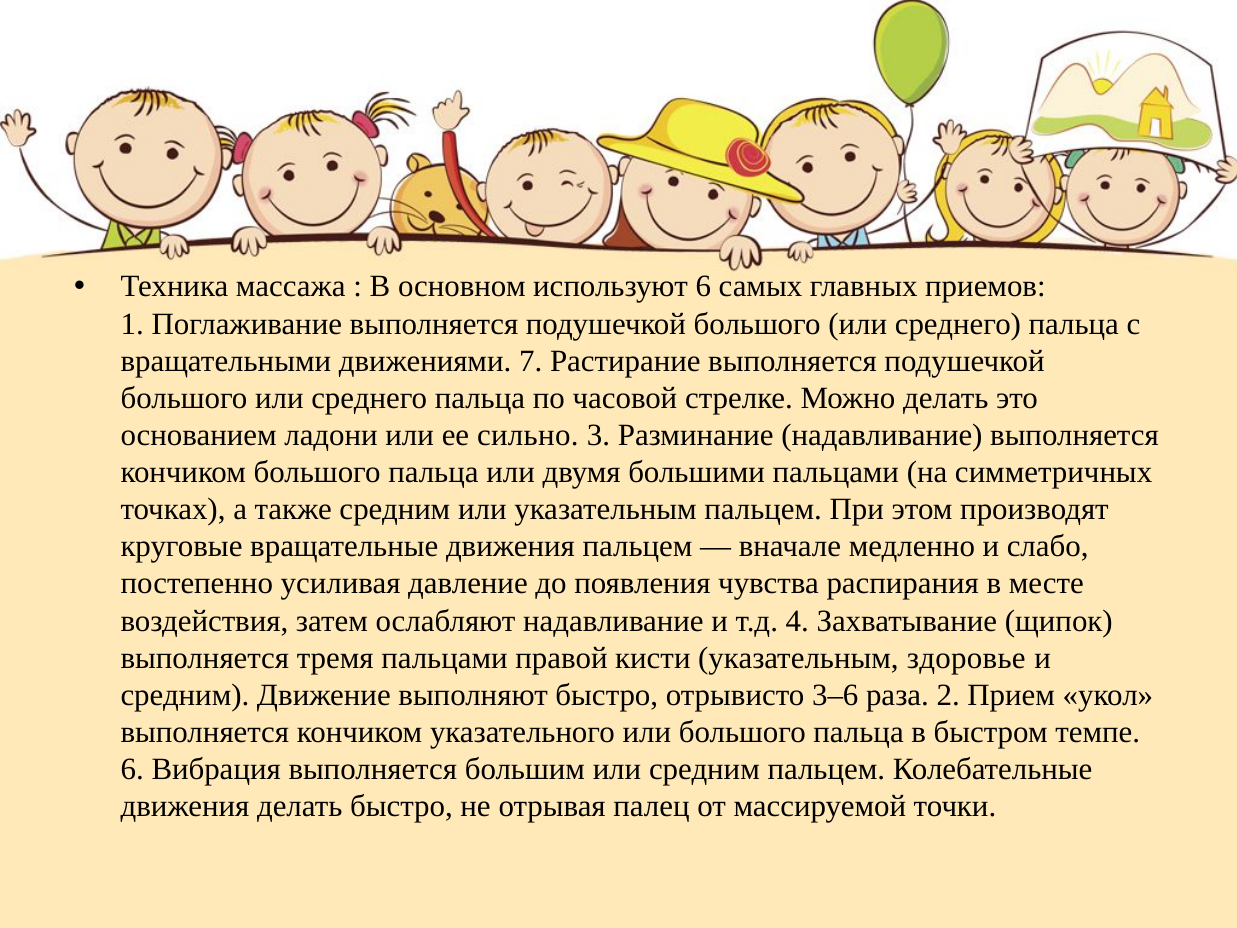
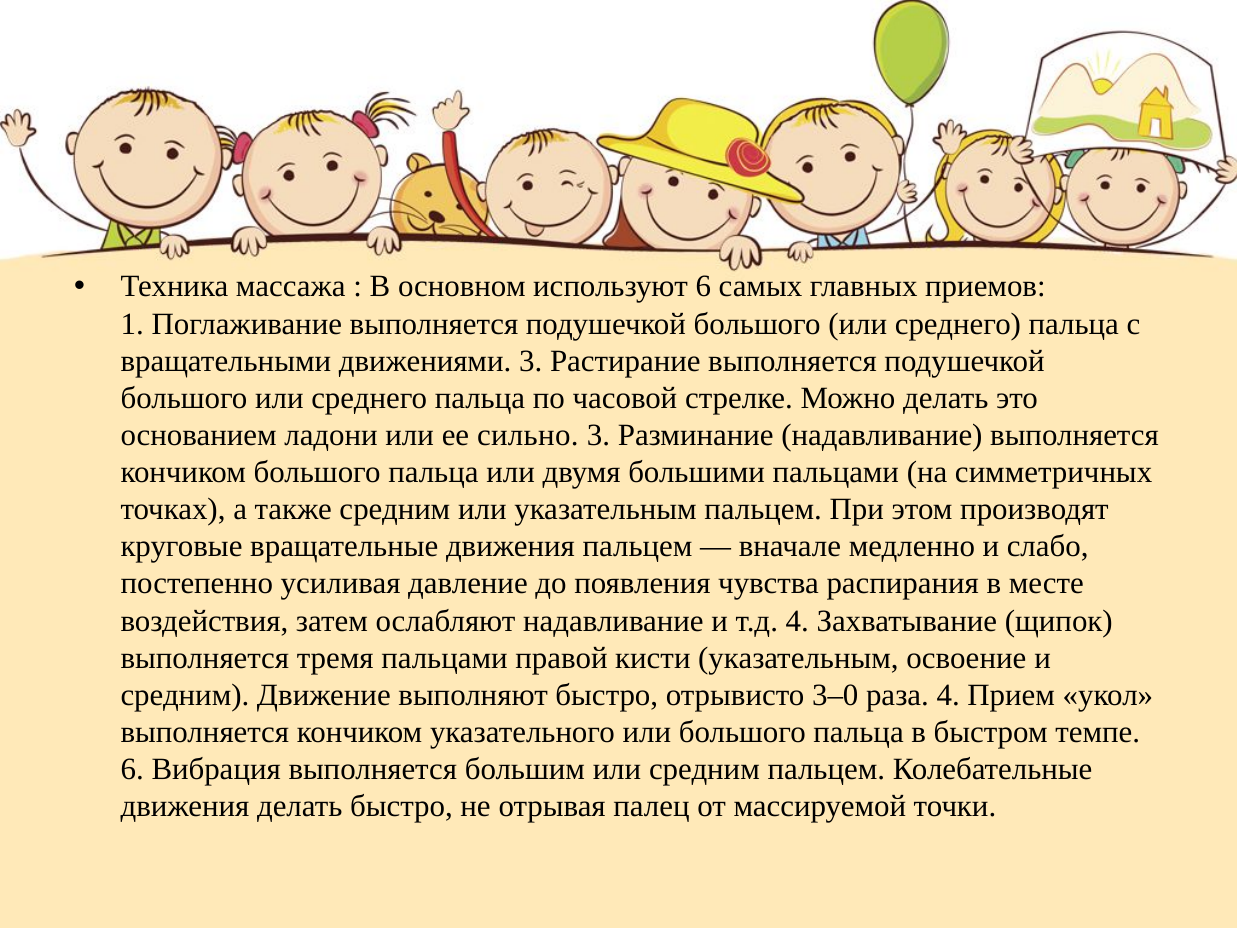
движениями 7: 7 -> 3
здоровье: здоровье -> освоение
3–6: 3–6 -> 3–0
раза 2: 2 -> 4
